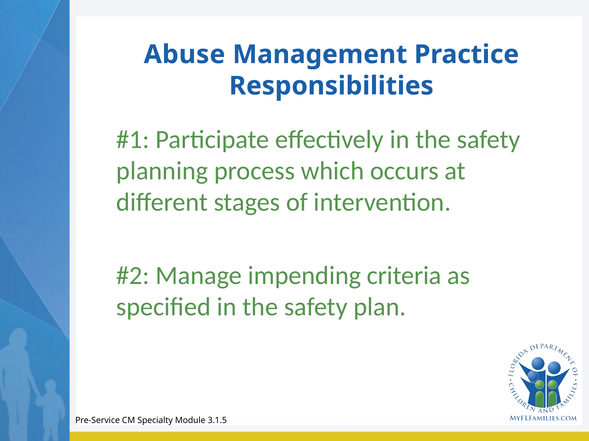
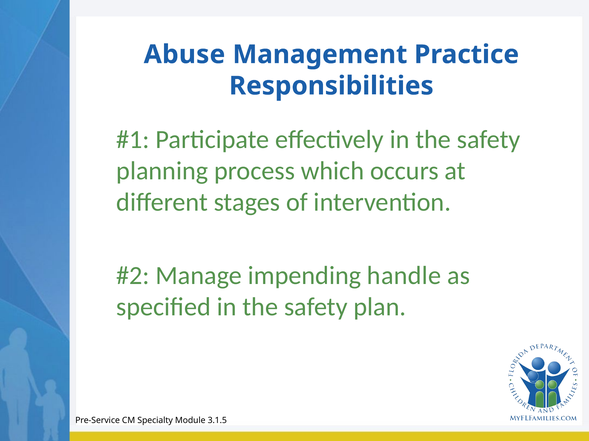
criteria: criteria -> handle
